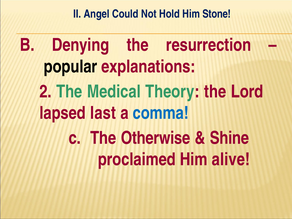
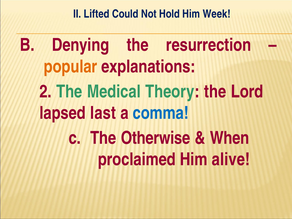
Angel: Angel -> Lifted
Stone: Stone -> Week
popular colour: black -> orange
Shine: Shine -> When
